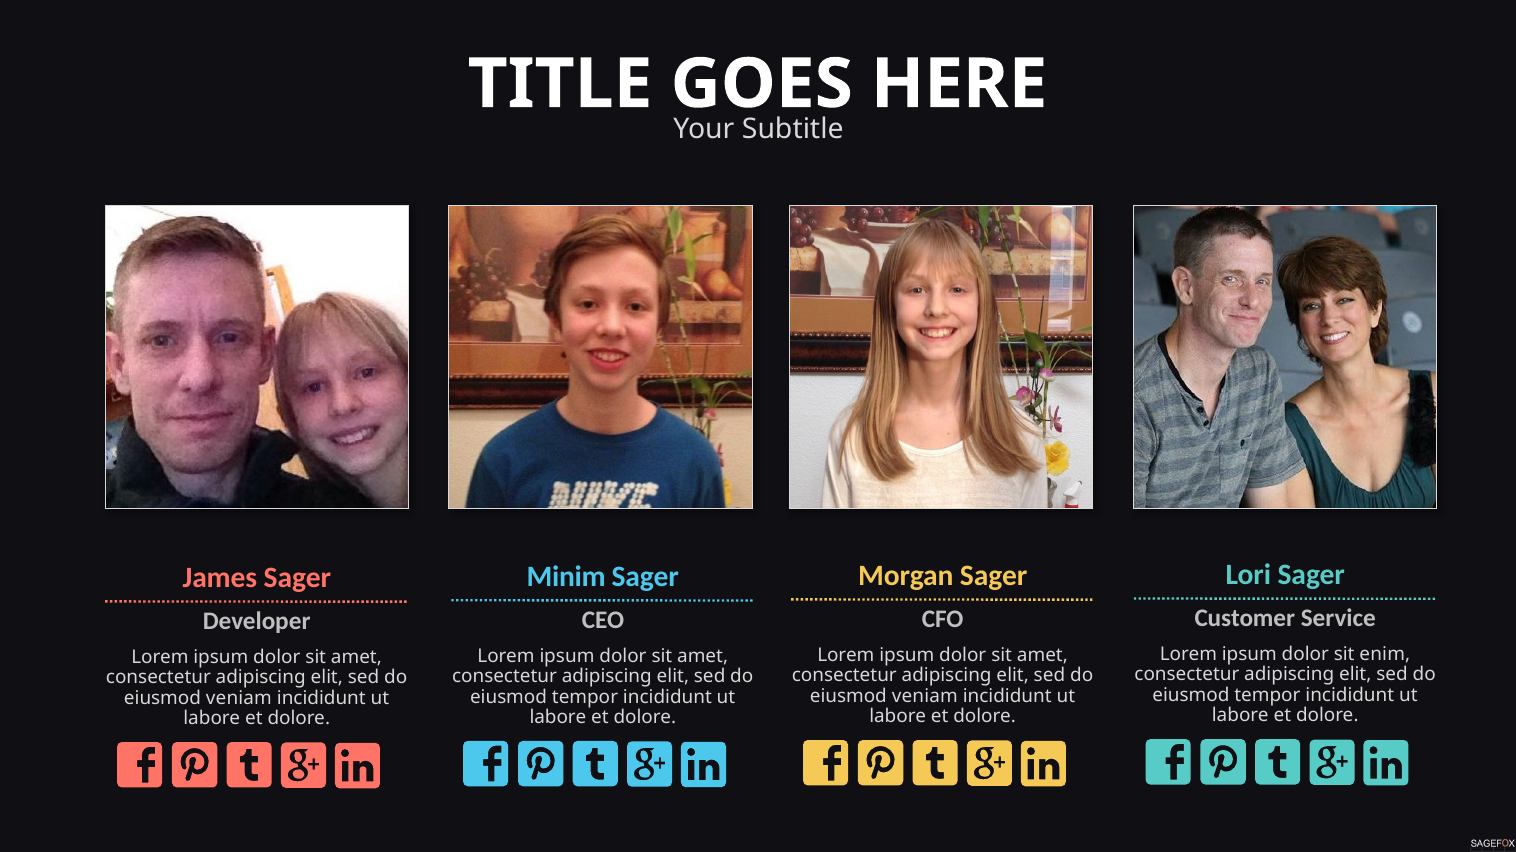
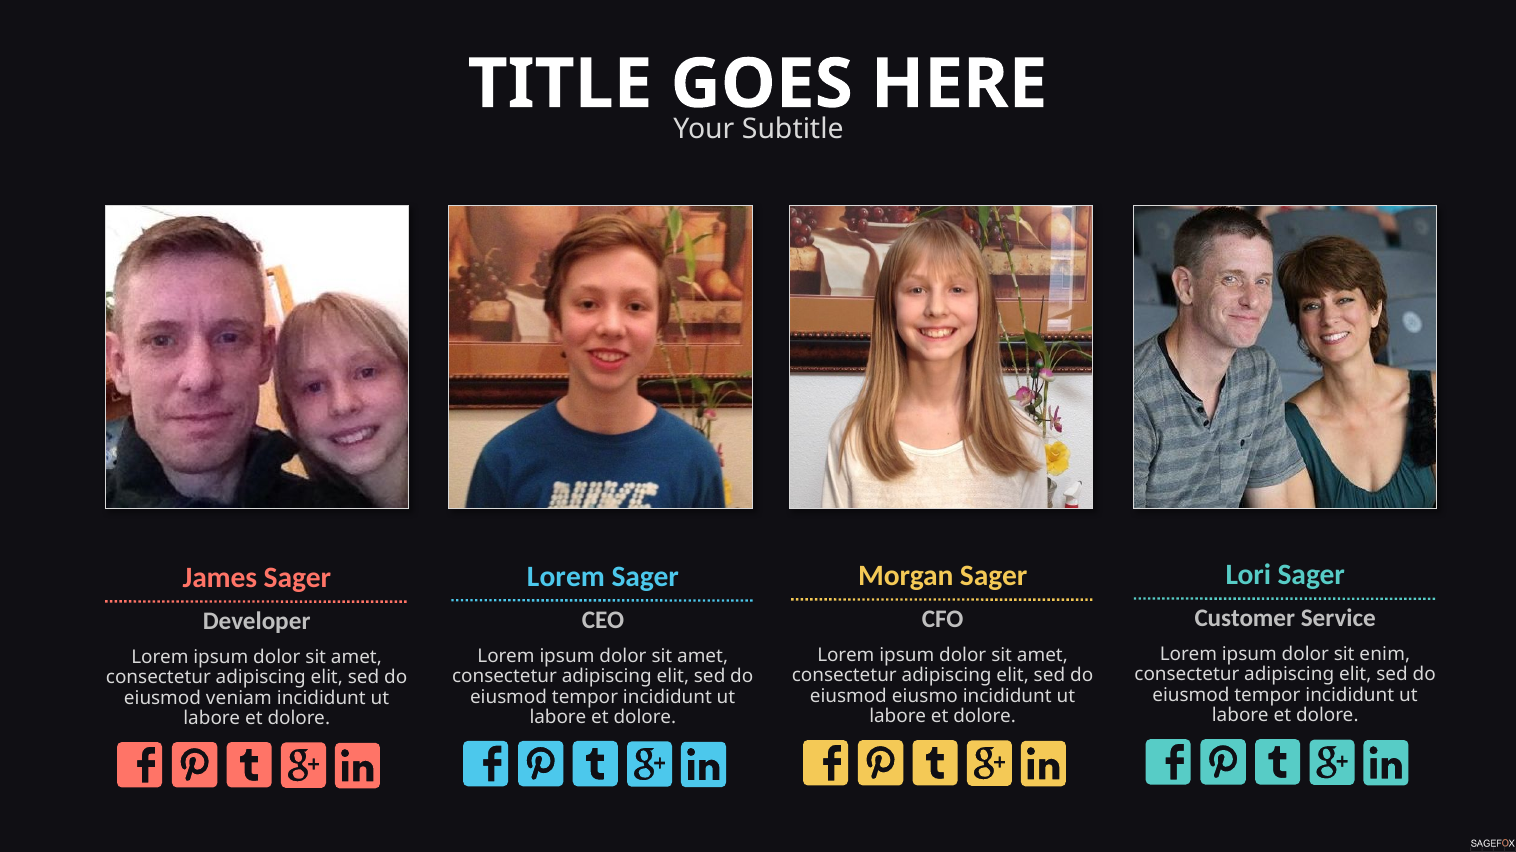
Minim at (566, 577): Minim -> Lorem
veniam at (925, 697): veniam -> eiusmo
